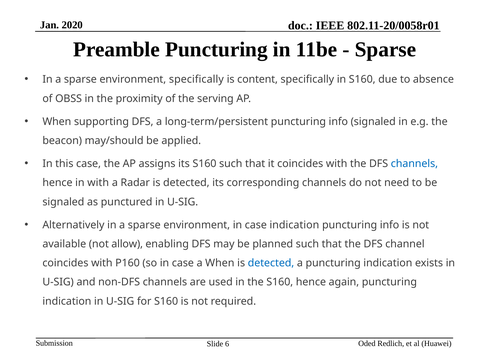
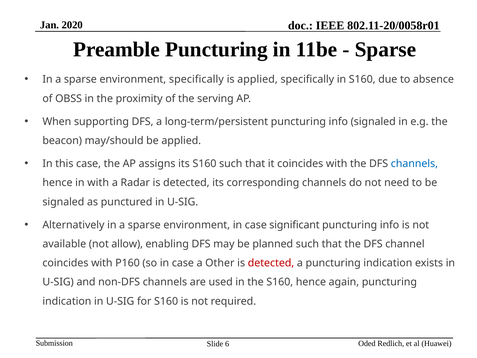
is content: content -> applied
case indication: indication -> significant
a When: When -> Other
detected at (271, 263) colour: blue -> red
